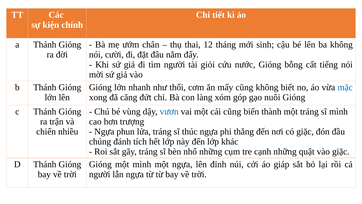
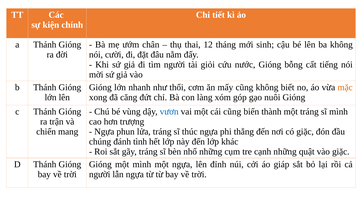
mặc colour: blue -> orange
nhiều: nhiều -> mang
tích: tích -> tình
